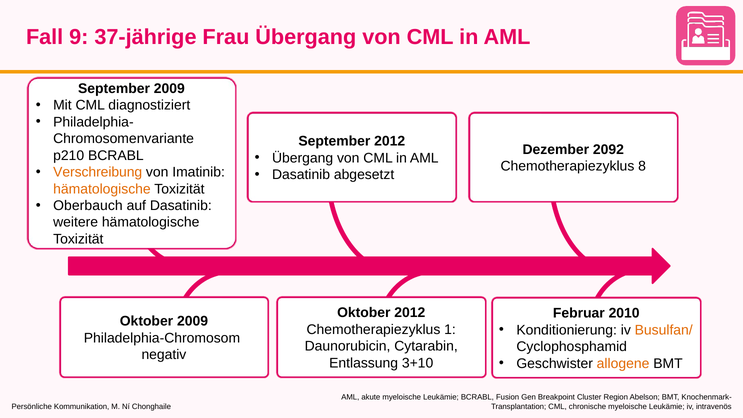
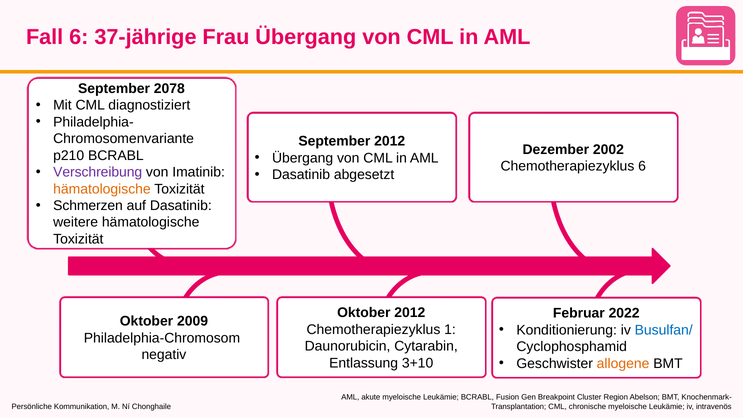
Fall 9: 9 -> 6
September 2009: 2009 -> 2078
2092: 2092 -> 2002
Chemotherapiezyklus 8: 8 -> 6
Verschreibung colour: orange -> purple
Oberbauch: Oberbauch -> Schmerzen
2010: 2010 -> 2022
Busulfan/ colour: orange -> blue
